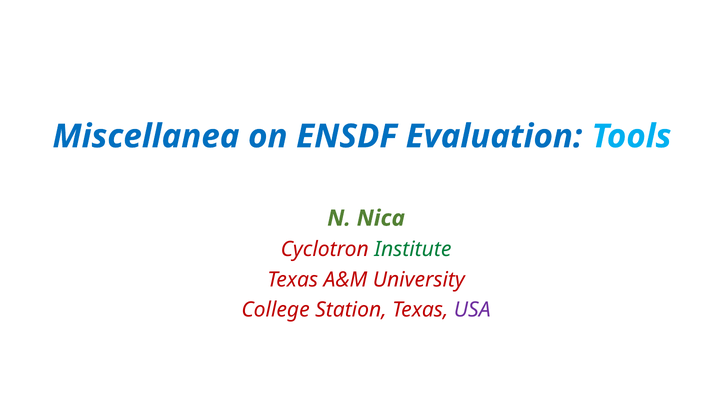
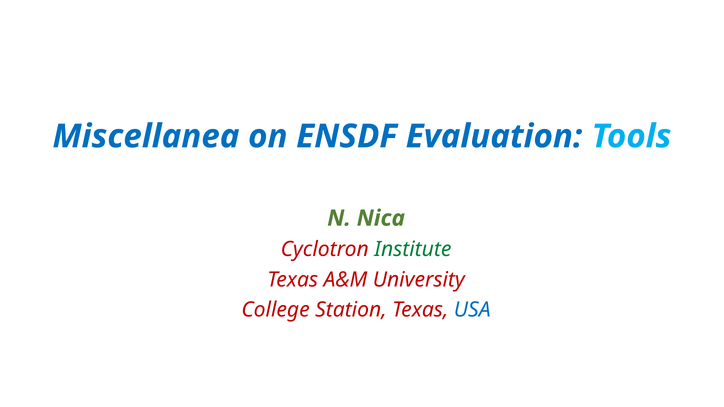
USA colour: purple -> blue
